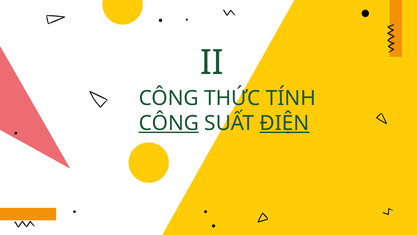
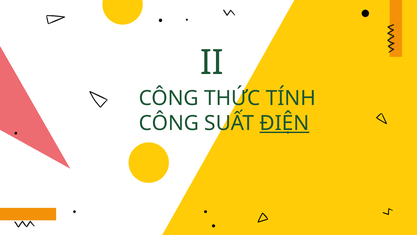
CÔNG at (169, 123) underline: present -> none
